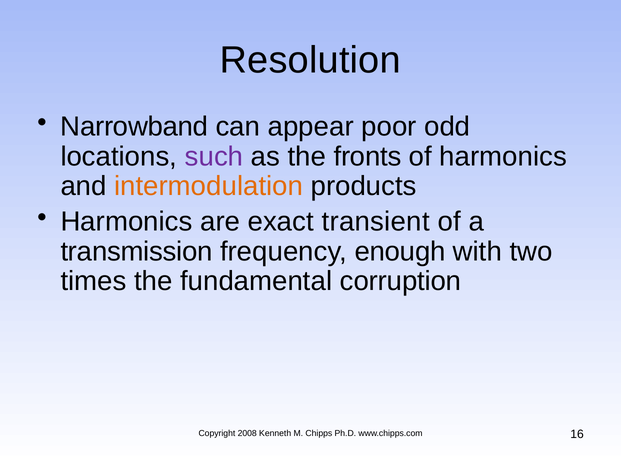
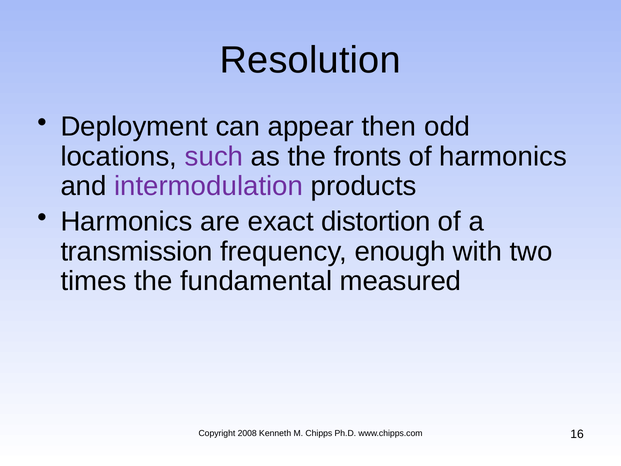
Narrowband: Narrowband -> Deployment
poor: poor -> then
intermodulation colour: orange -> purple
transient: transient -> distortion
corruption: corruption -> measured
